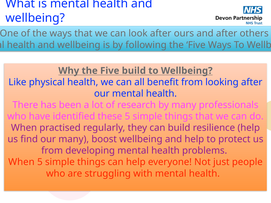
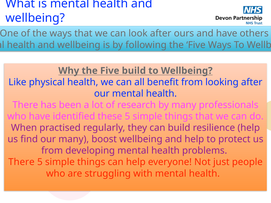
and after: after -> have
When at (21, 162): When -> There
